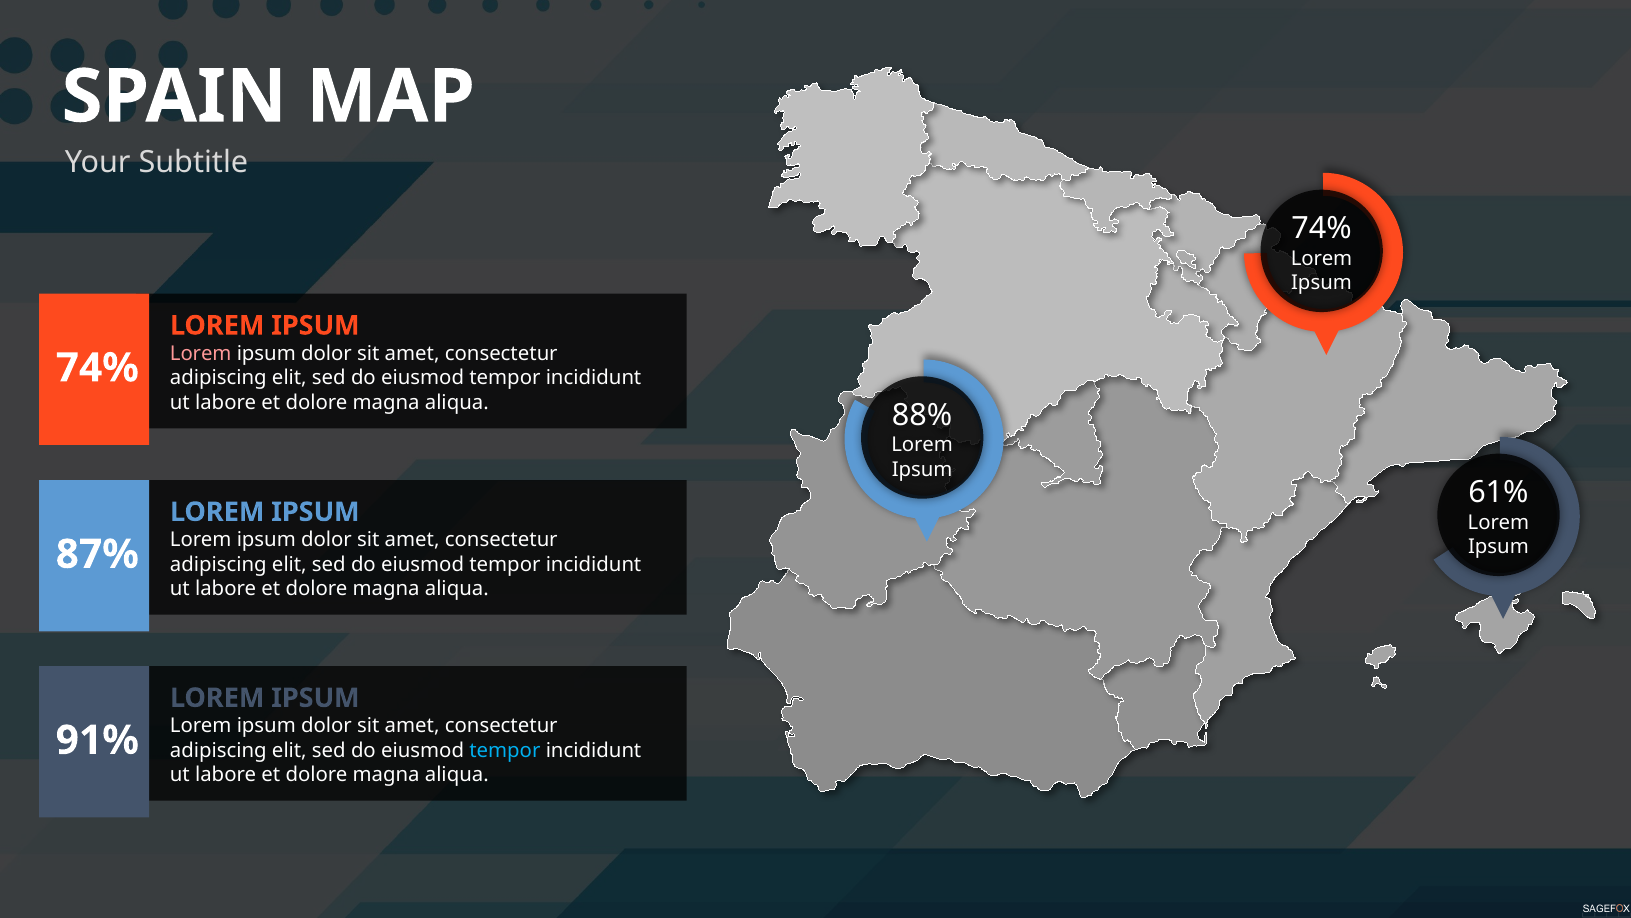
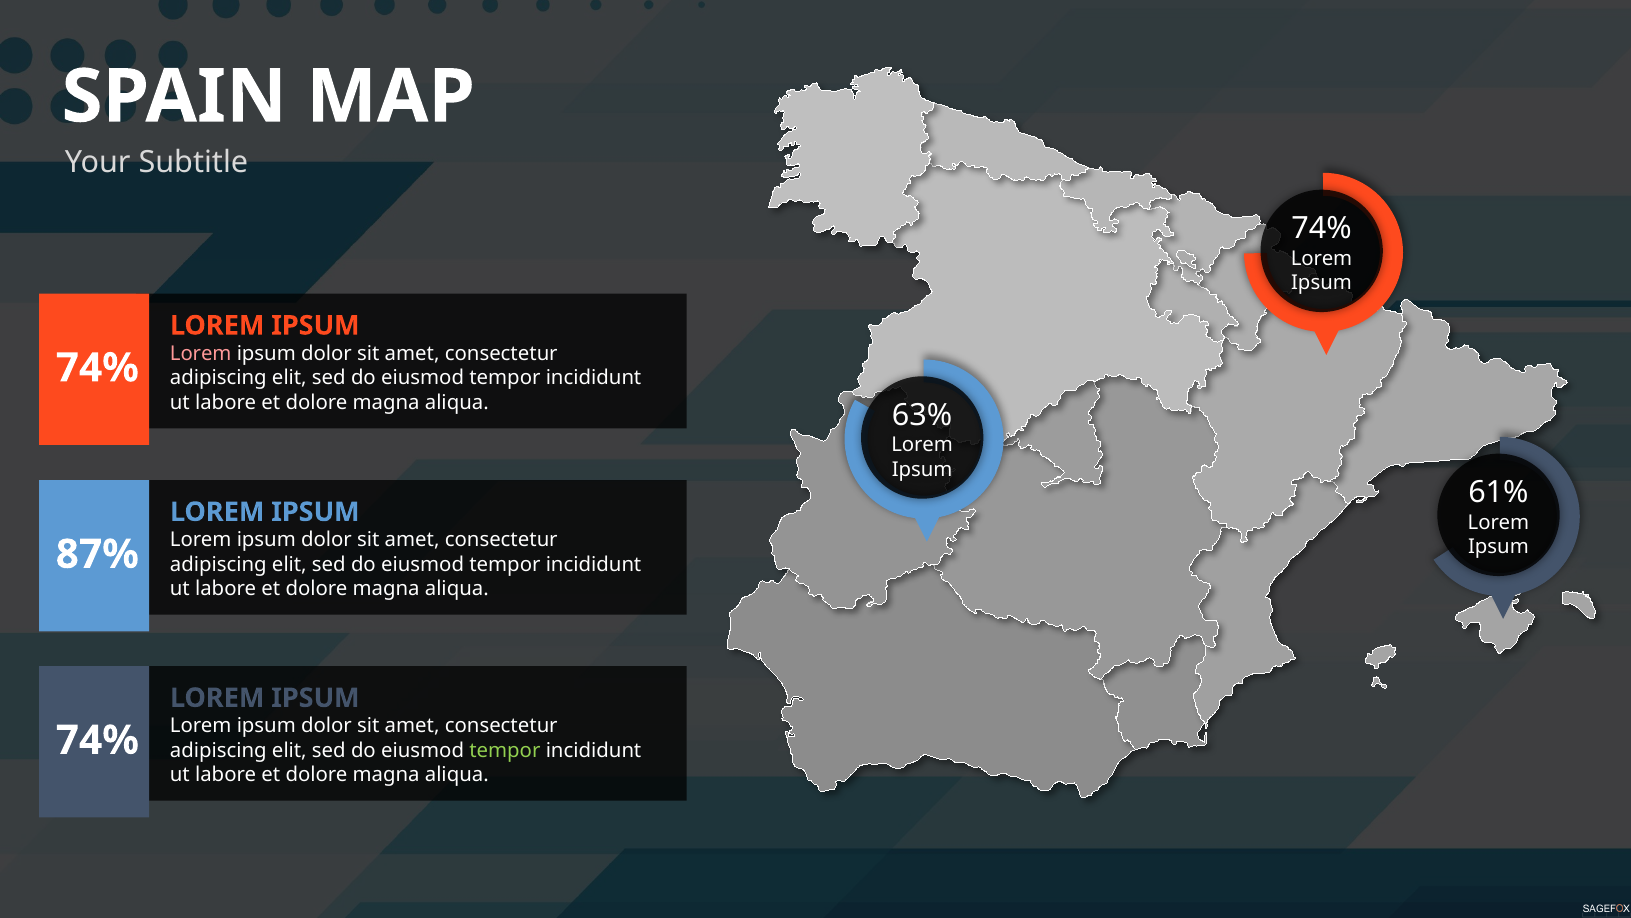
88%: 88% -> 63%
91% at (97, 740): 91% -> 74%
tempor at (505, 750) colour: light blue -> light green
